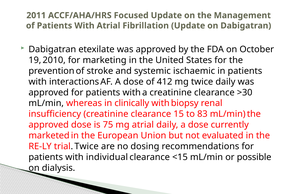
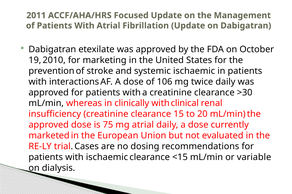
412: 412 -> 106
biopsy: biopsy -> clinical
83: 83 -> 20
trial Twice: Twice -> Cases
with individual: individual -> ischaemic
possible: possible -> variable
